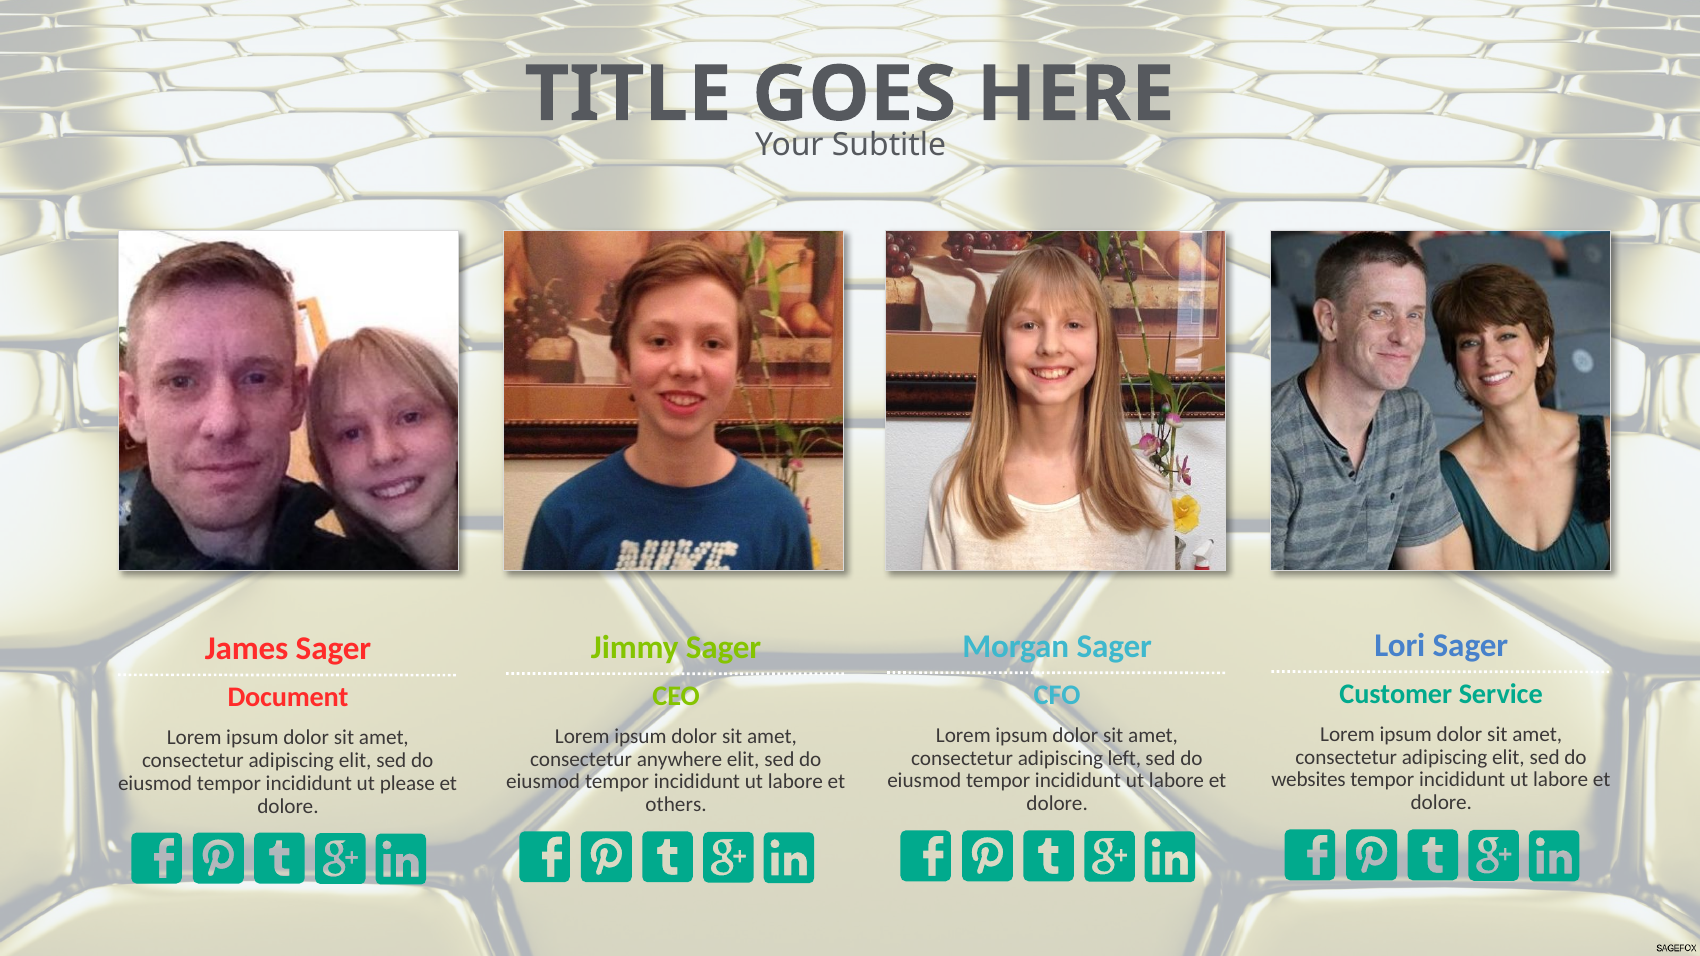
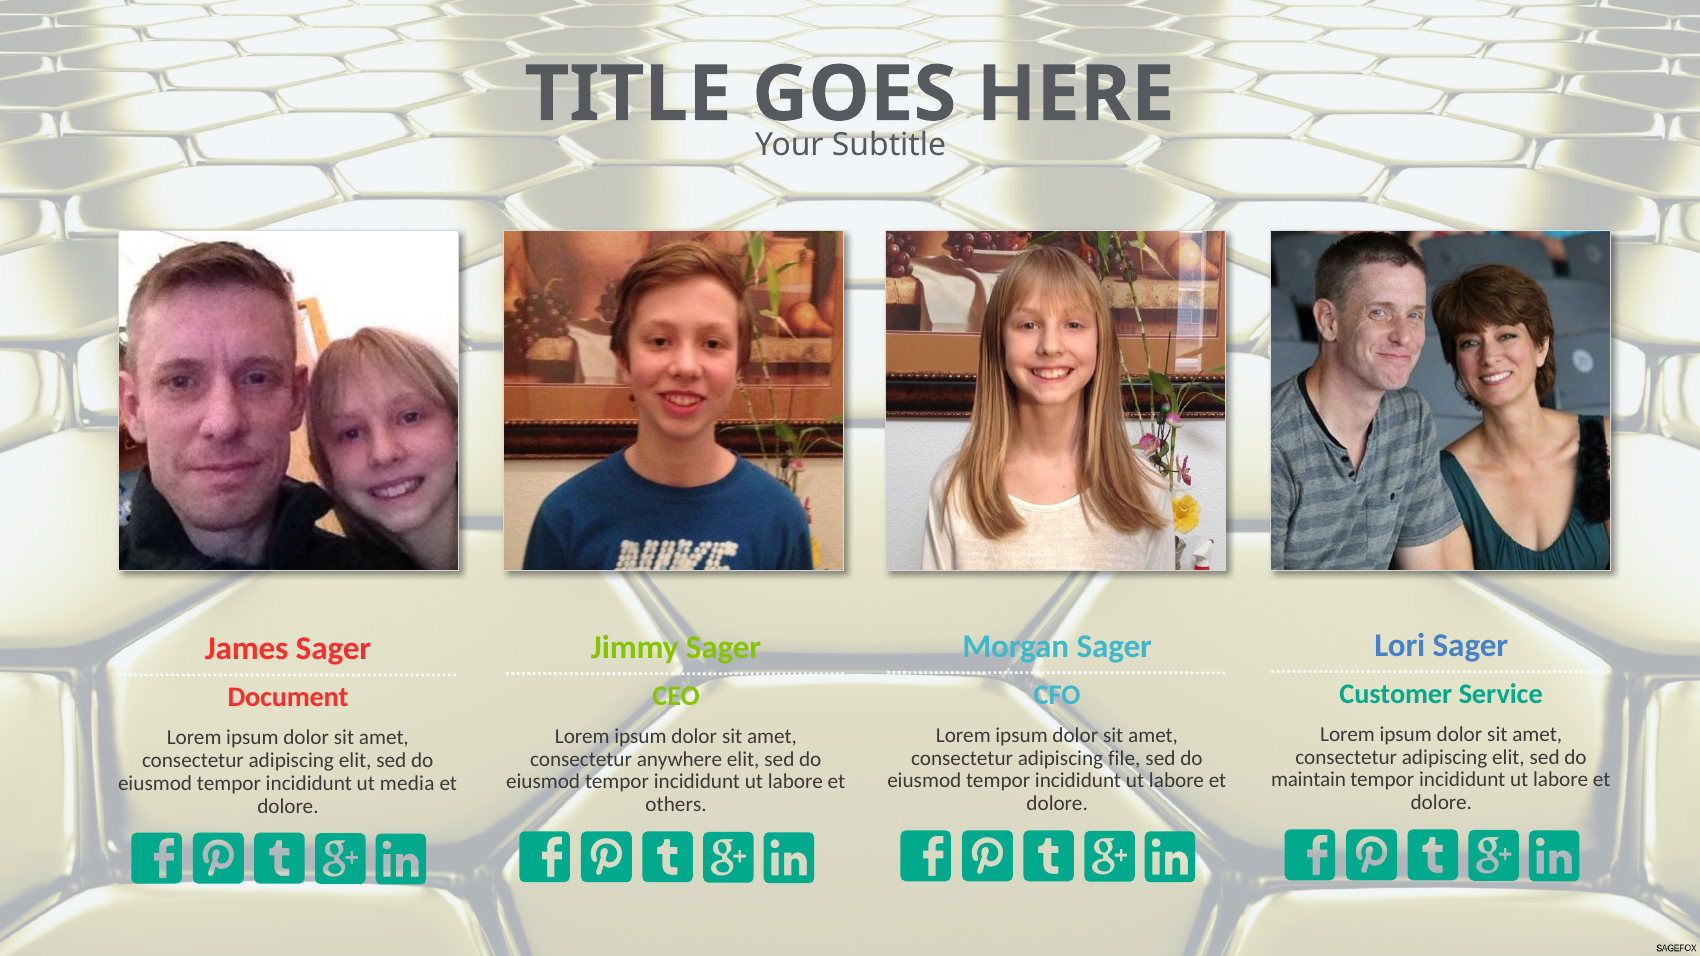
left: left -> file
websites: websites -> maintain
please: please -> media
